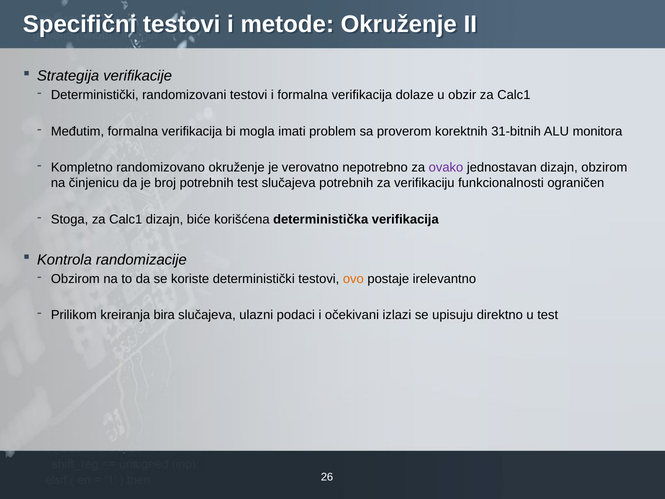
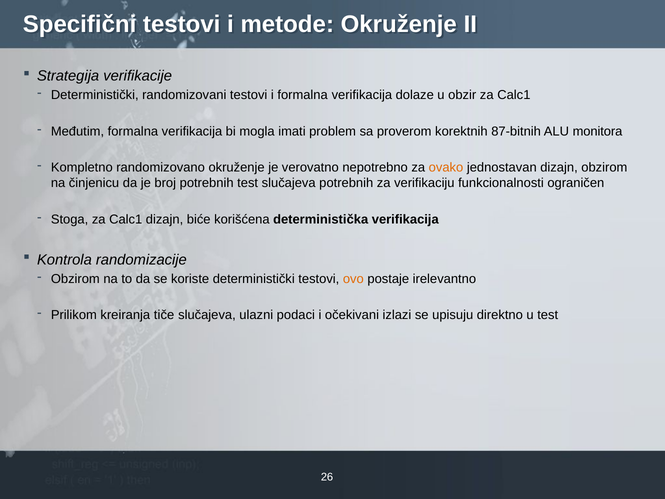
31-bitnih: 31-bitnih -> 87-bitnih
ovako colour: purple -> orange
bira: bira -> tiče
